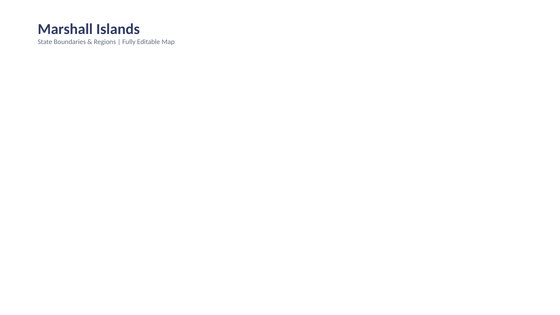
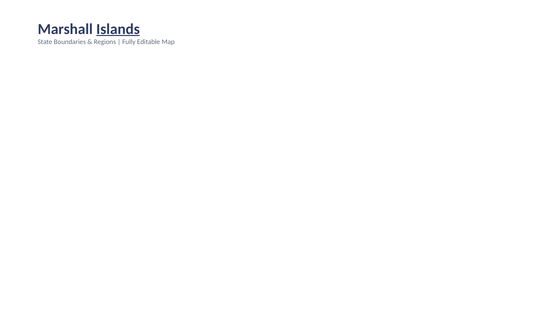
Islands underline: none -> present
